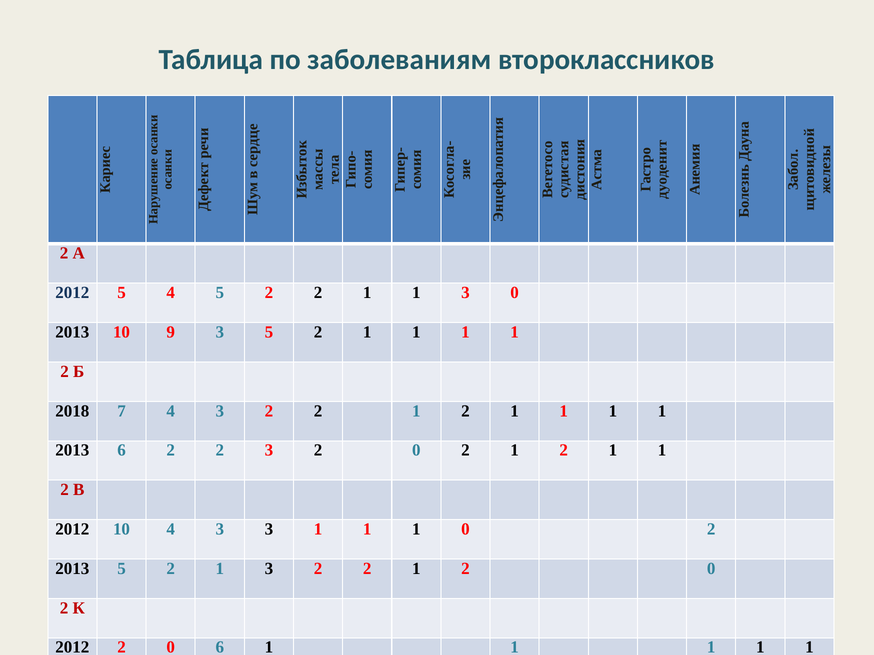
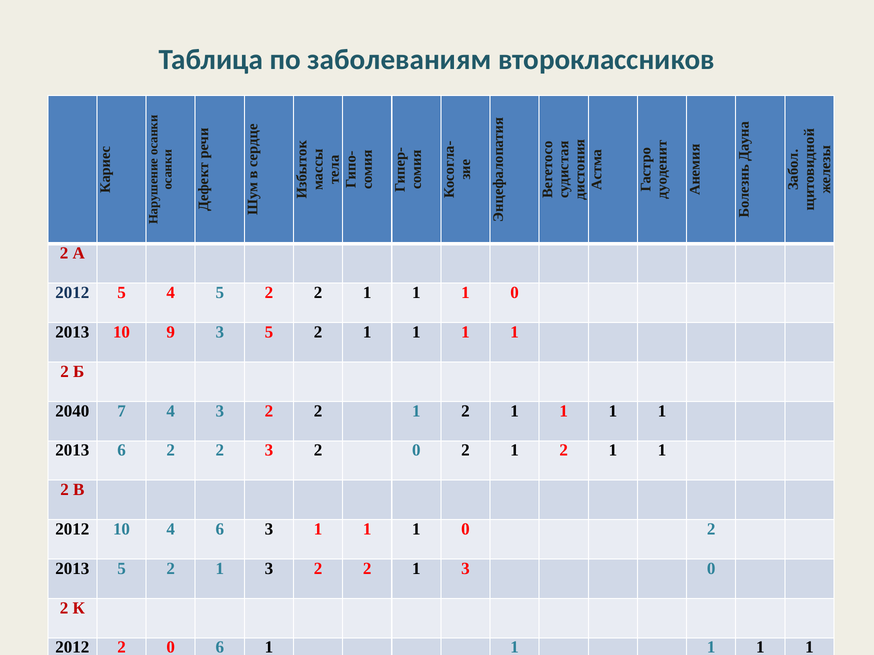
3 at (465, 293): 3 -> 1
2018: 2018 -> 2040
10 4 3: 3 -> 6
2 at (465, 569): 2 -> 3
